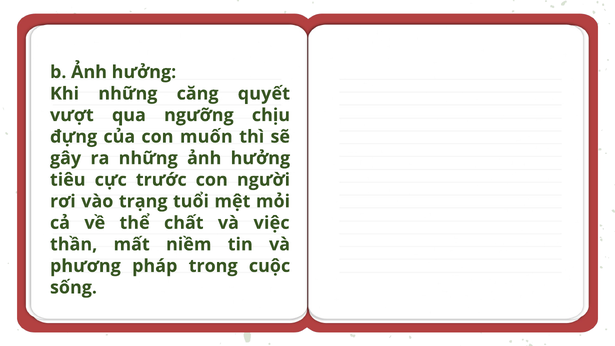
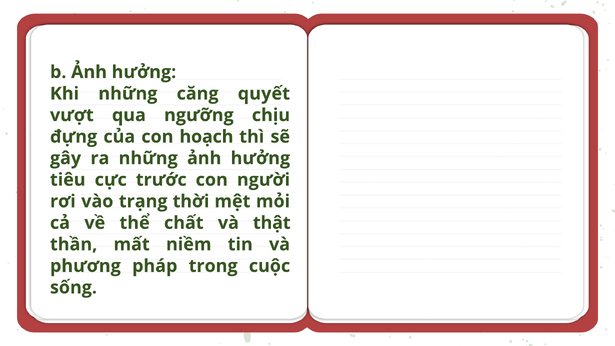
muốn: muốn -> hoạch
tuổi: tuổi -> thời
việc: việc -> thật
